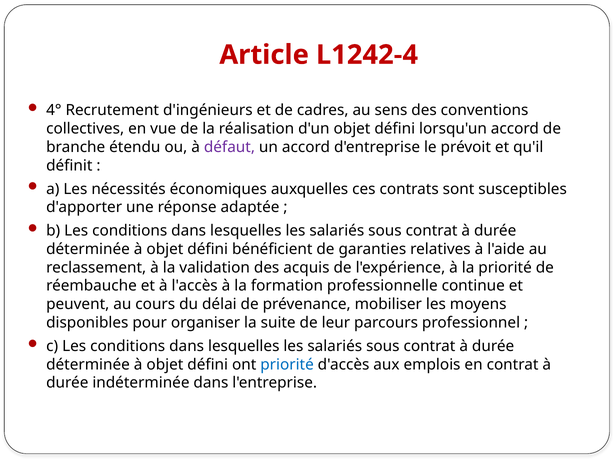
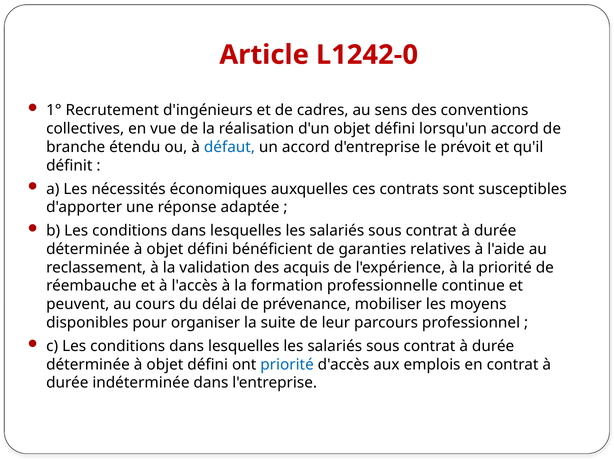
L1242-4: L1242-4 -> L1242-0
4°: 4° -> 1°
défaut colour: purple -> blue
